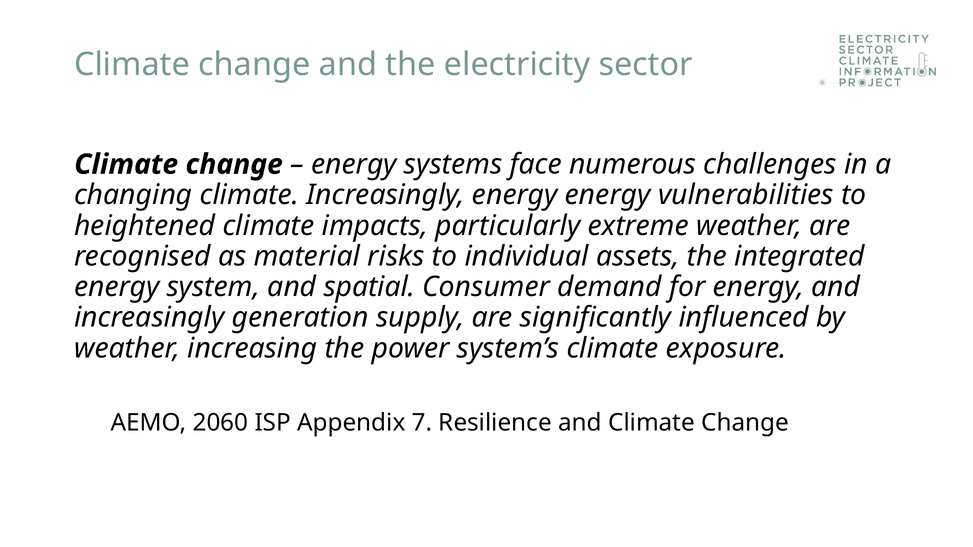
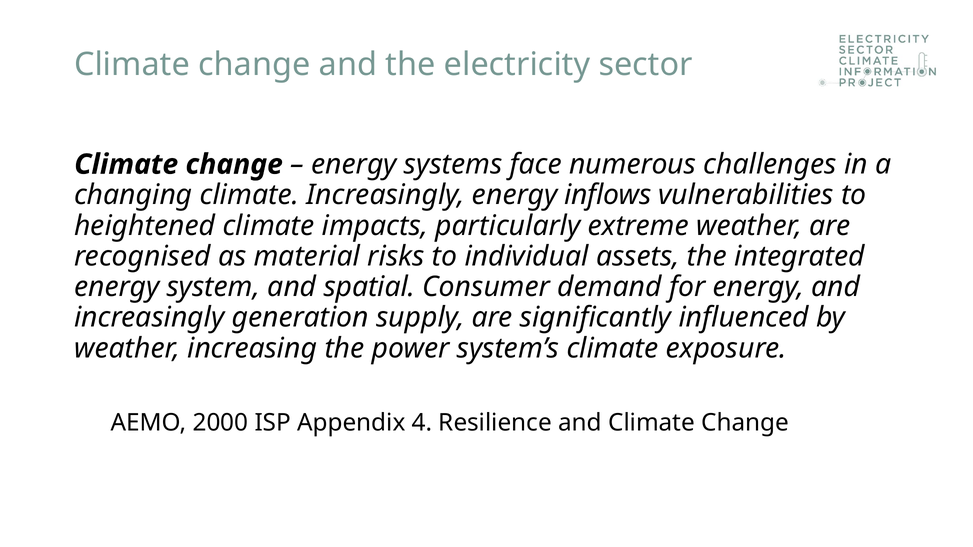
energy energy: energy -> inflows
2060: 2060 -> 2000
7: 7 -> 4
